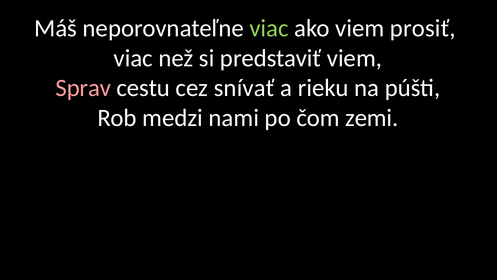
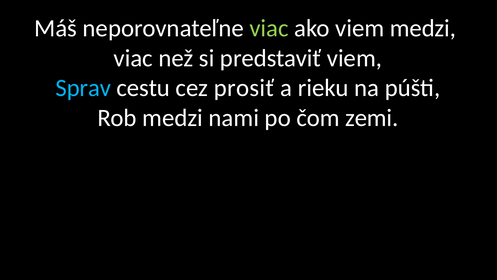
viem prosiť: prosiť -> medzi
Sprav colour: pink -> light blue
snívať: snívať -> prosiť
